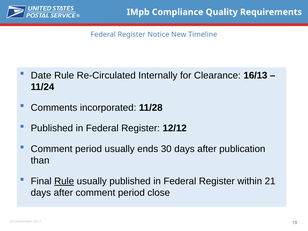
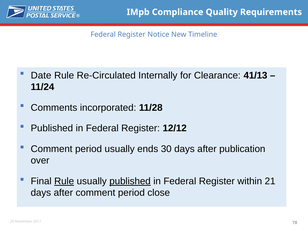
16/13: 16/13 -> 41/13
than: than -> over
published at (130, 181) underline: none -> present
